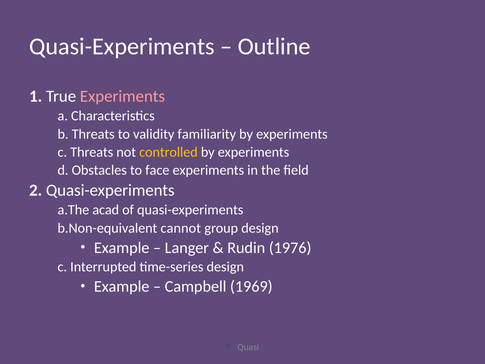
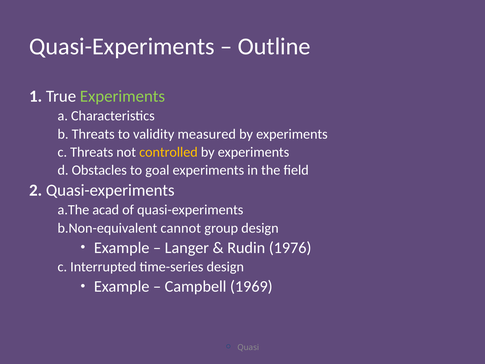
Experiments at (122, 96) colour: pink -> light green
familiarity: familiarity -> measured
face: face -> goal
